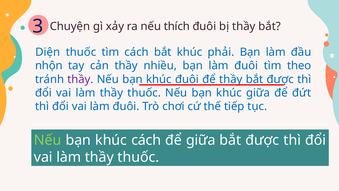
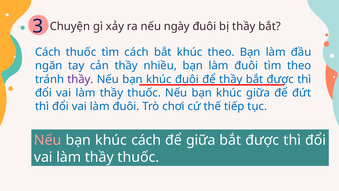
thích: thích -> ngày
Diện at (48, 52): Diện -> Cách
khúc phải: phải -> theo
nhộn: nhộn -> ngăn
Nếu at (48, 140) colour: light green -> pink
